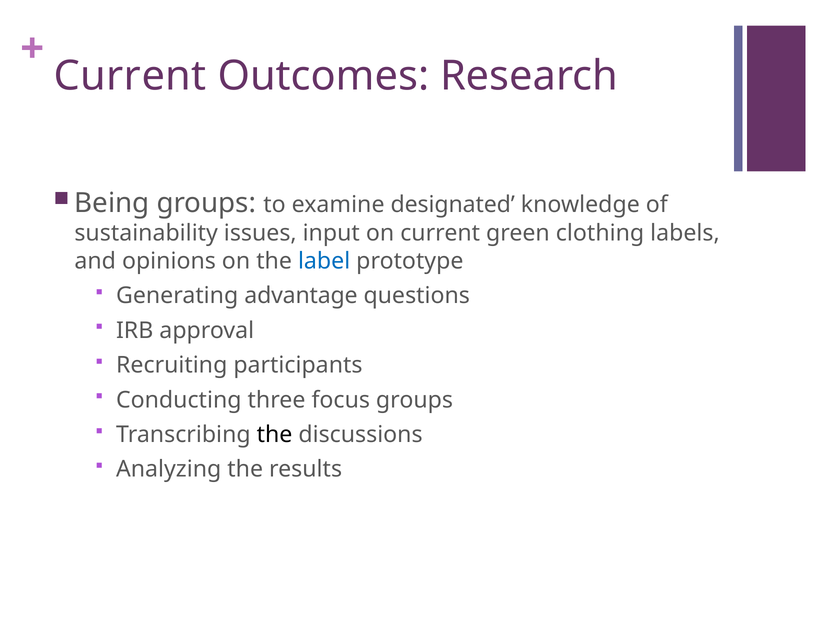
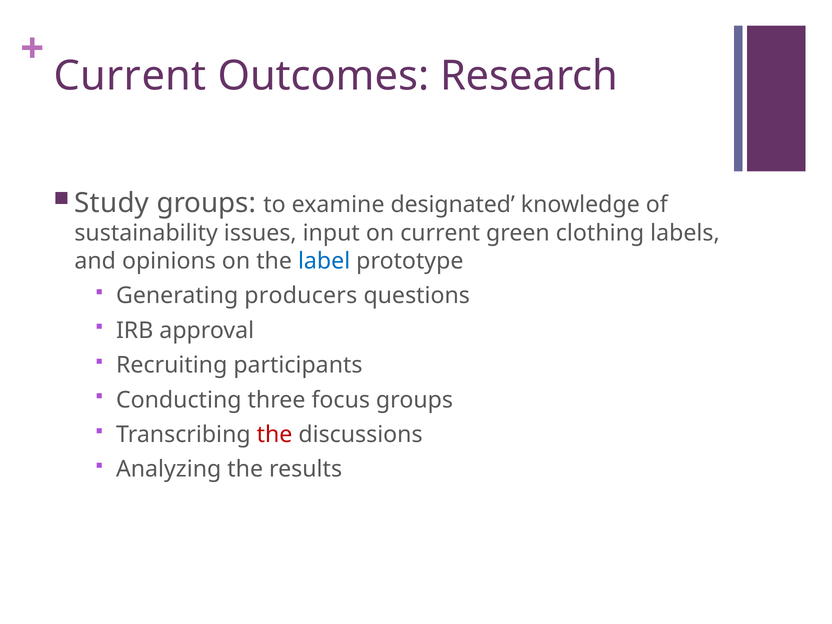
Being: Being -> Study
advantage: advantage -> producers
the at (275, 435) colour: black -> red
